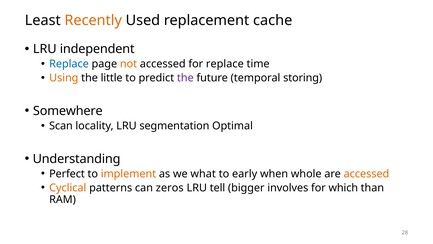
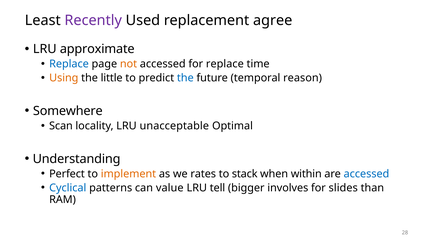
Recently colour: orange -> purple
cache: cache -> agree
independent: independent -> approximate
the at (185, 78) colour: purple -> blue
storing: storing -> reason
segmentation: segmentation -> unacceptable
what: what -> rates
early: early -> stack
whole: whole -> within
accessed at (366, 173) colour: orange -> blue
Cyclical colour: orange -> blue
zeros: zeros -> value
which: which -> slides
